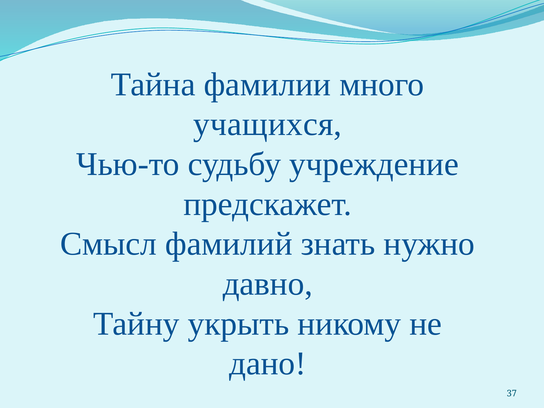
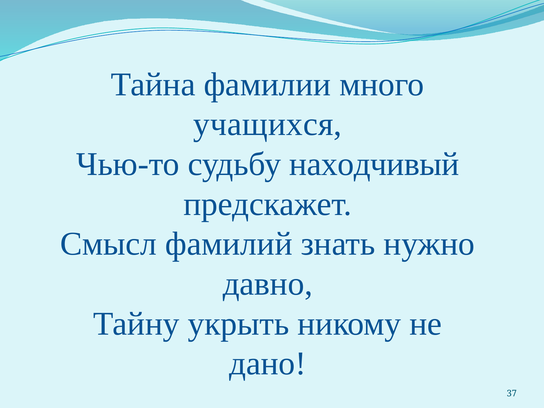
учреждение: учреждение -> находчивый
